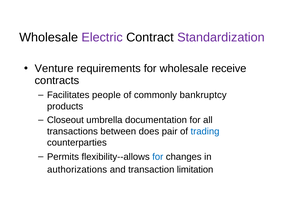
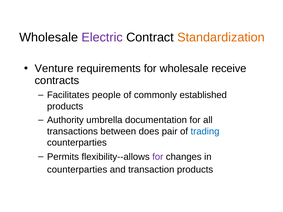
Standardization colour: purple -> orange
bankruptcy: bankruptcy -> established
Closeout: Closeout -> Authority
for at (158, 157) colour: blue -> purple
authorizations at (77, 170): authorizations -> counterparties
transaction limitation: limitation -> products
